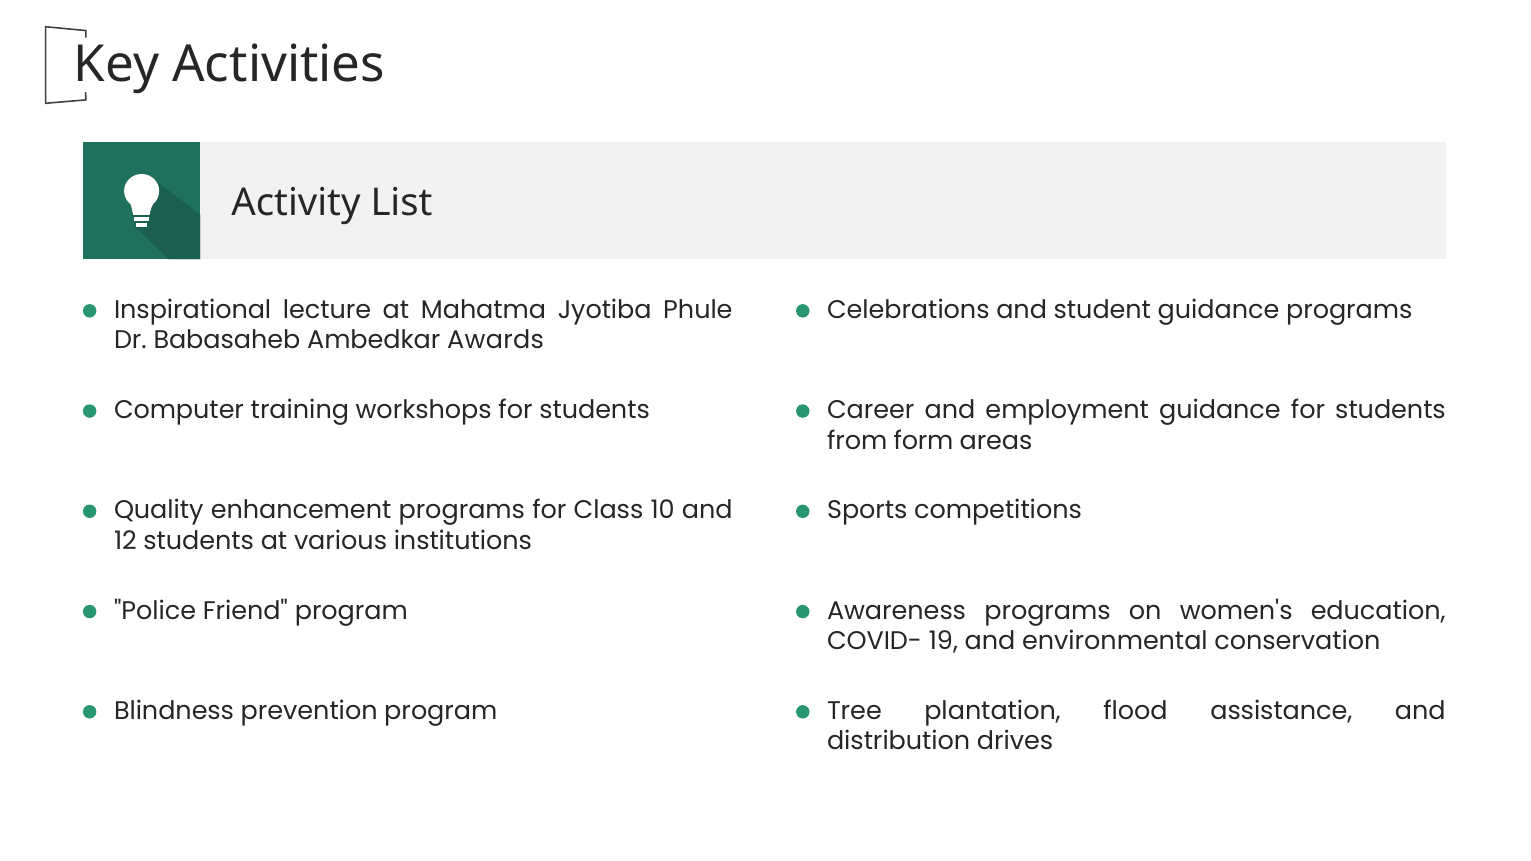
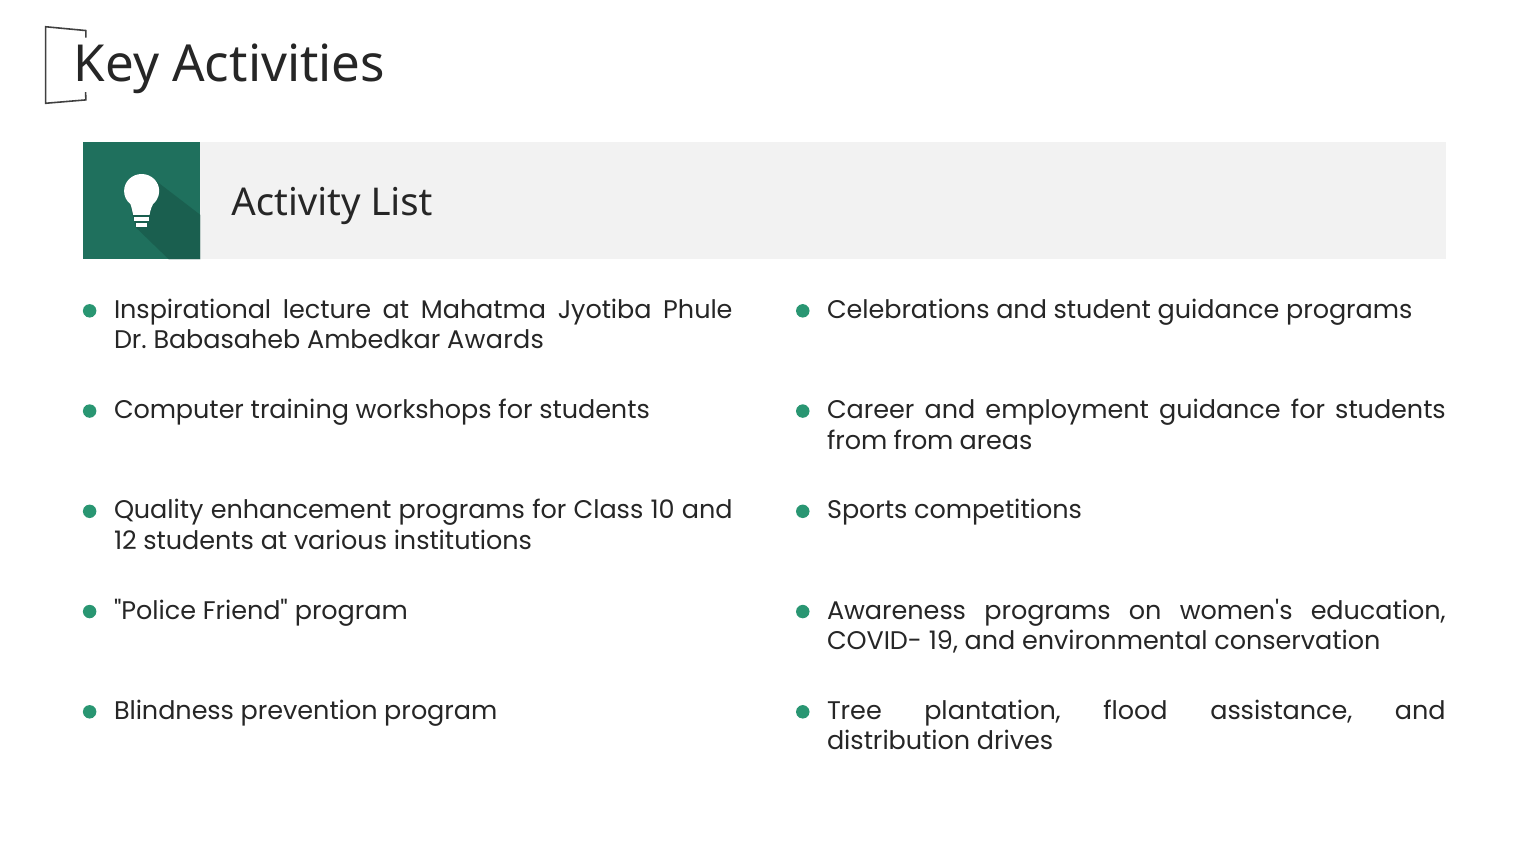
from form: form -> from
